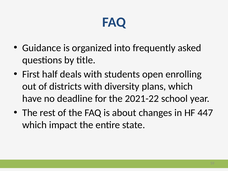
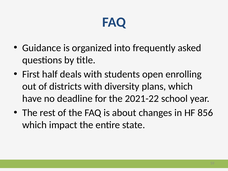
447: 447 -> 856
